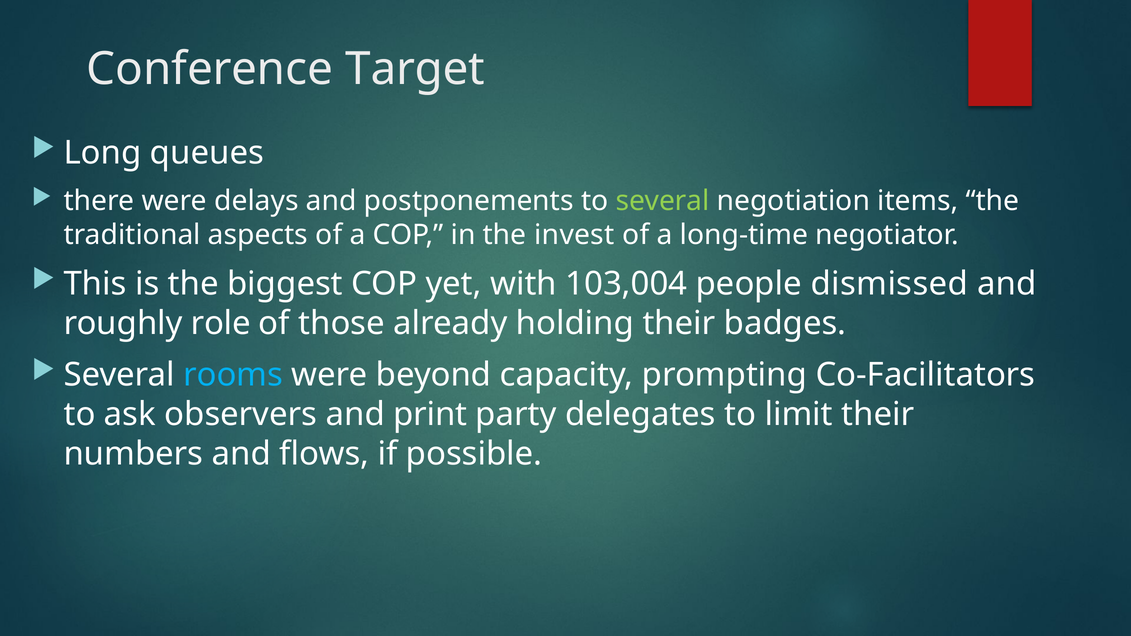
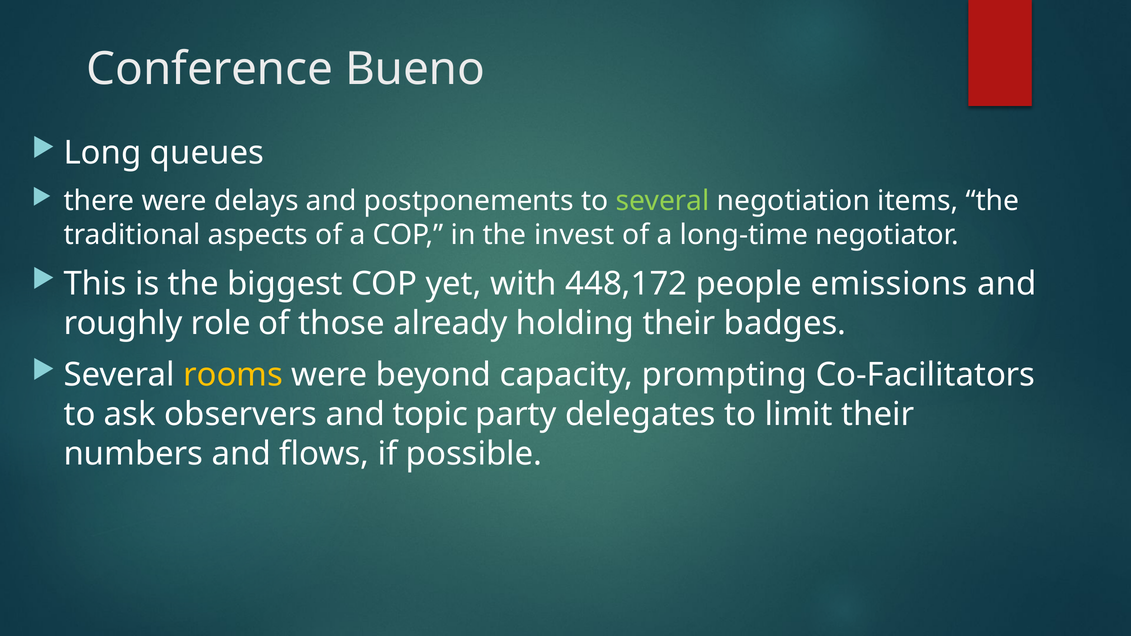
Target: Target -> Bueno
103,004: 103,004 -> 448,172
dismissed: dismissed -> emissions
rooms colour: light blue -> yellow
print: print -> topic
